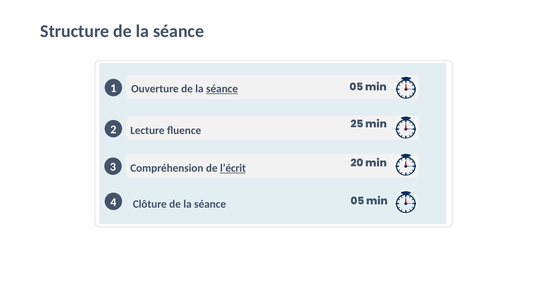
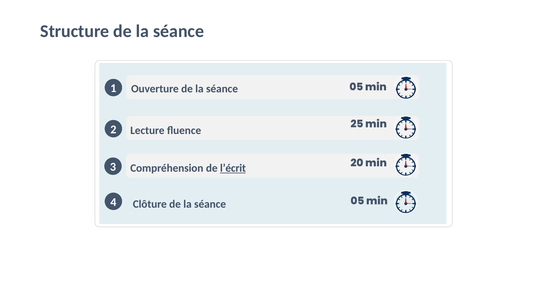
séance at (222, 89) underline: present -> none
